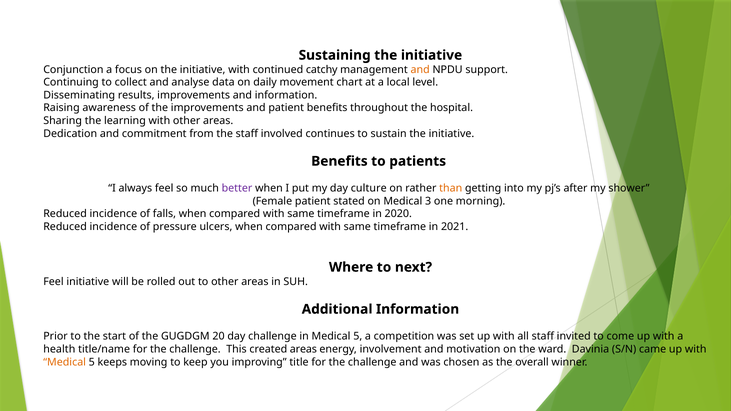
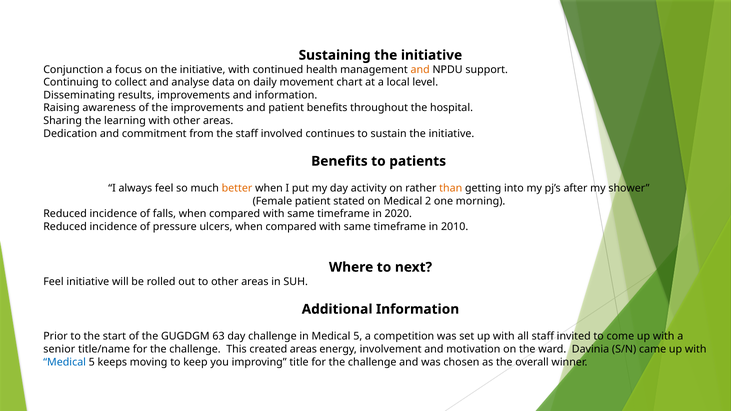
catchy: catchy -> health
better colour: purple -> orange
culture: culture -> activity
3: 3 -> 2
2021: 2021 -> 2010
20: 20 -> 63
health: health -> senior
Medical at (65, 362) colour: orange -> blue
